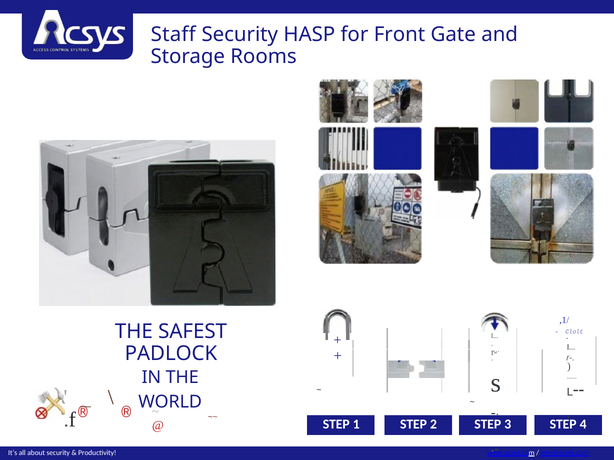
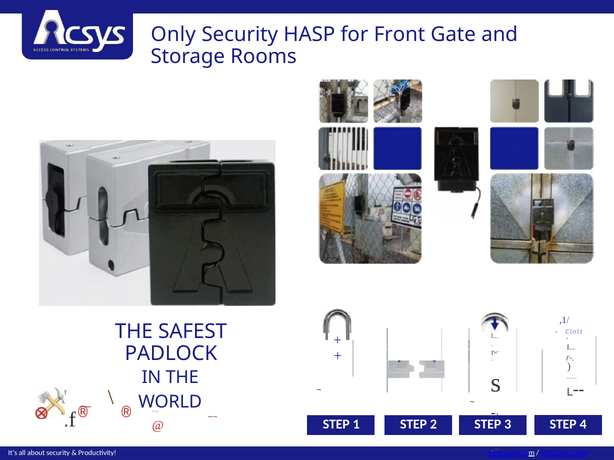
Staff: Staff -> Only
